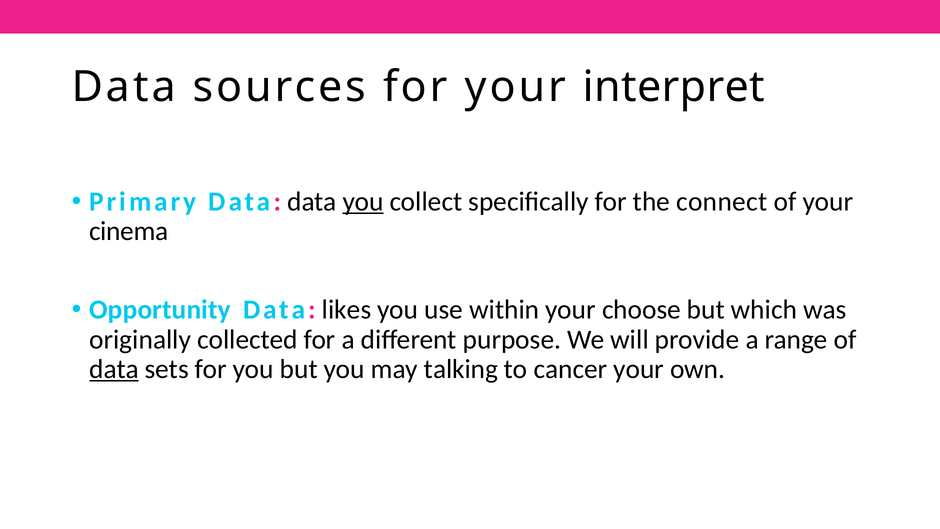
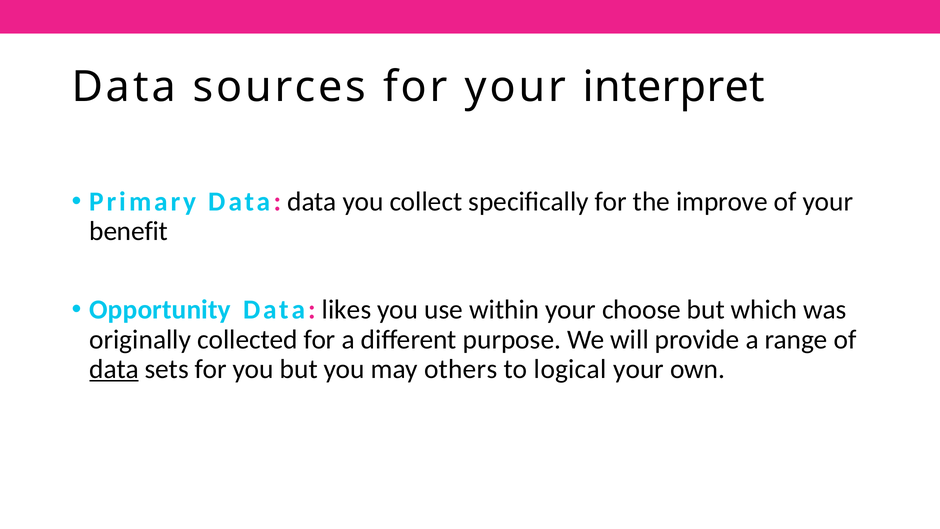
you at (363, 202) underline: present -> none
connect: connect -> improve
cinema: cinema -> benefit
talking: talking -> others
cancer: cancer -> logical
